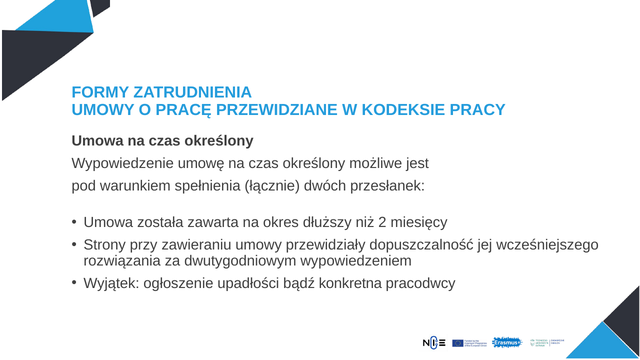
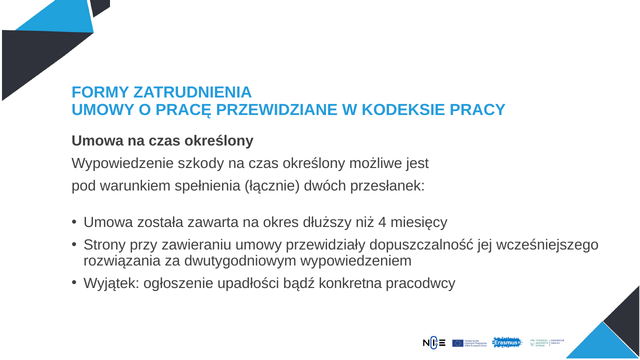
umowę: umowę -> szkody
2: 2 -> 4
